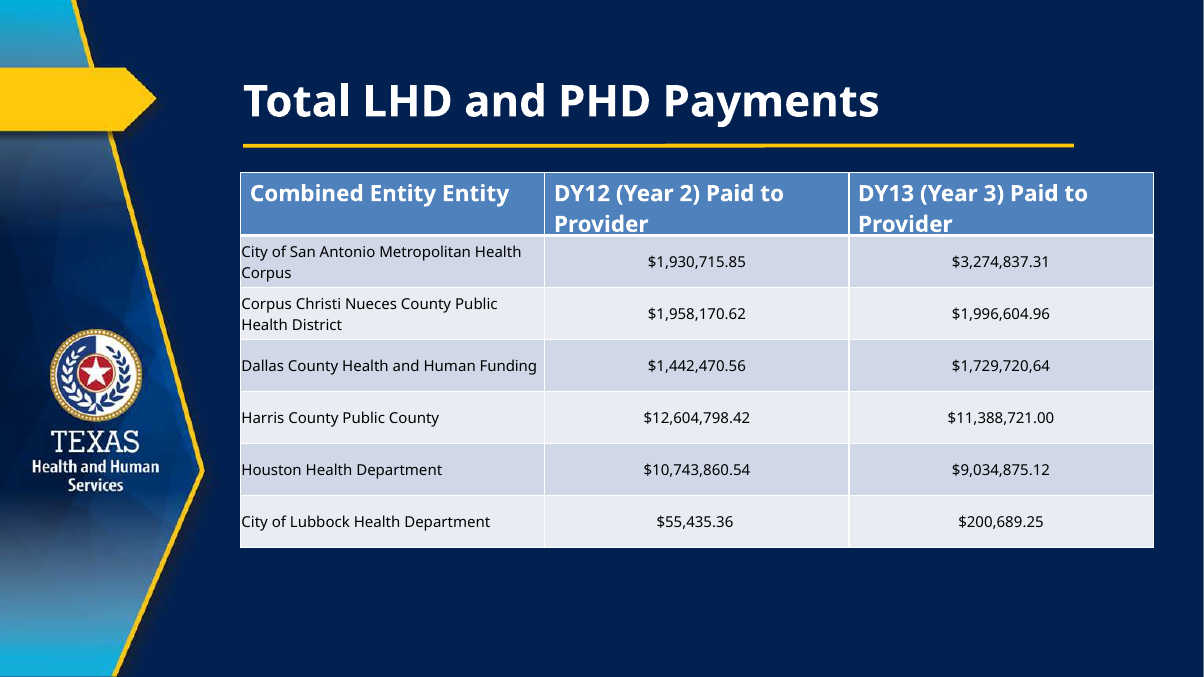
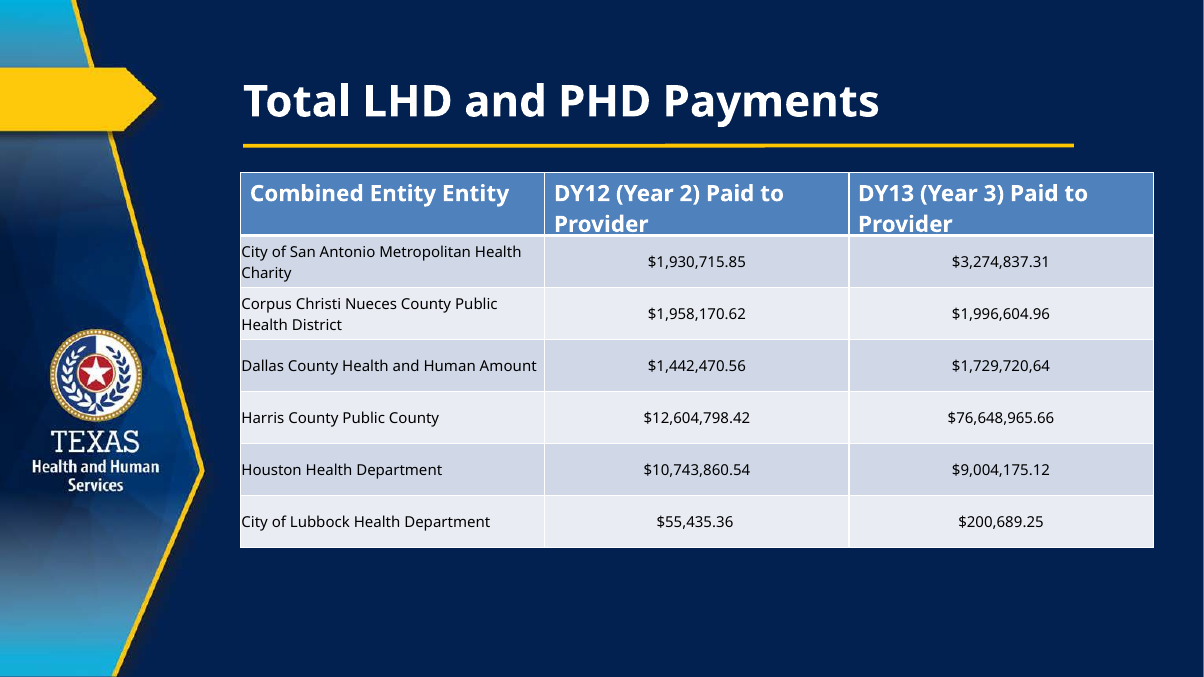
Corpus at (266, 273): Corpus -> Charity
Funding: Funding -> Amount
$11,388,721.00: $11,388,721.00 -> $76,648,965.66
$9,034,875.12: $9,034,875.12 -> $9,004,175.12
